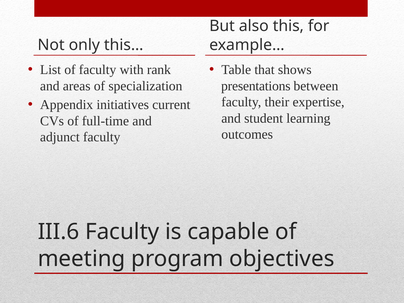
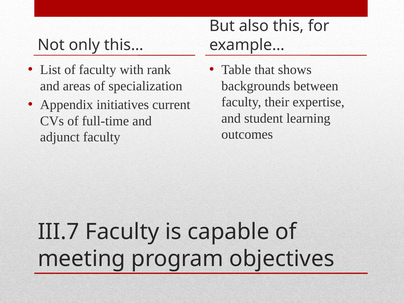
presentations: presentations -> backgrounds
III.6: III.6 -> III.7
